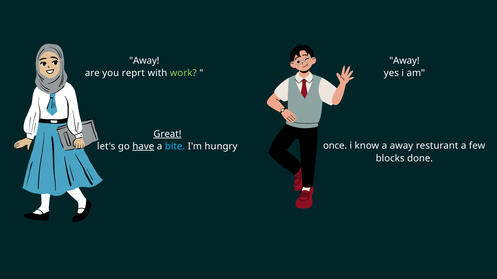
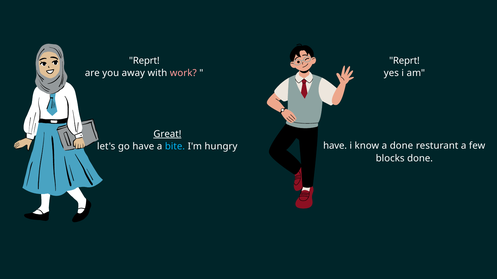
Away at (144, 61): Away -> Reprt
Away at (404, 61): Away -> Reprt
reprt: reprt -> away
work colour: light green -> pink
have at (143, 147) underline: present -> none
hungry once: once -> have
a away: away -> done
